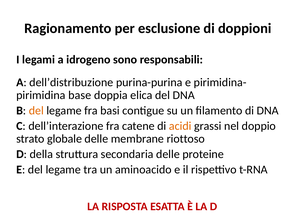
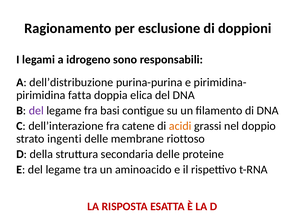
base: base -> fatta
del at (36, 111) colour: orange -> purple
globale: globale -> ingenti
